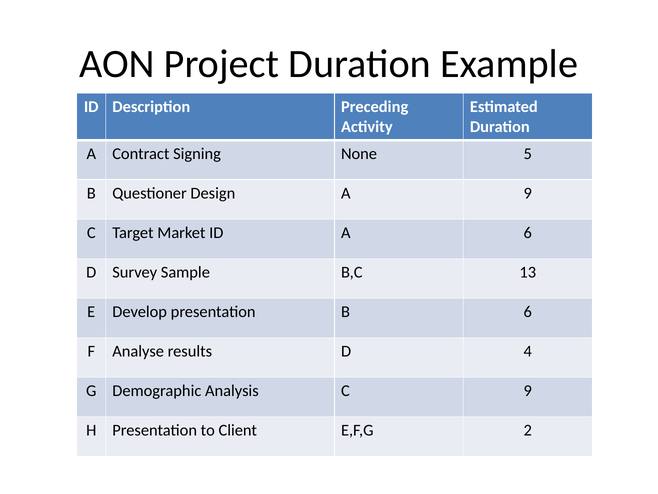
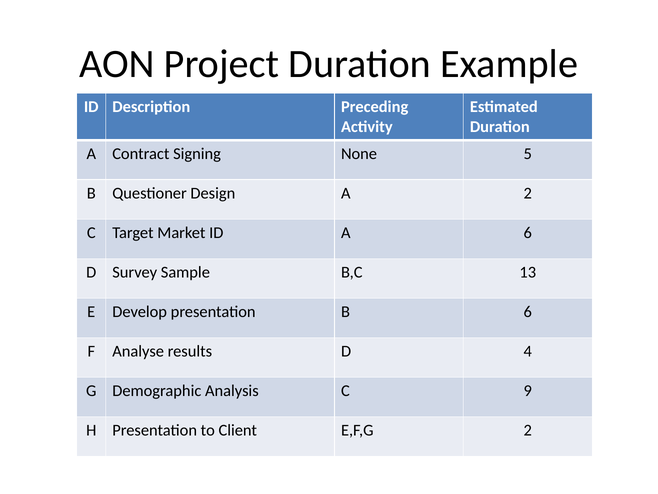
A 9: 9 -> 2
